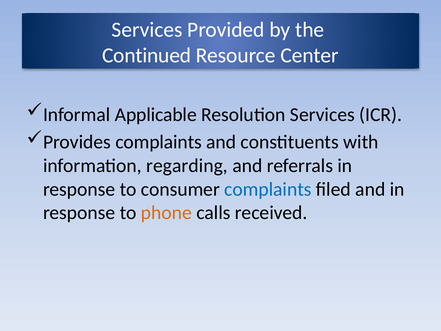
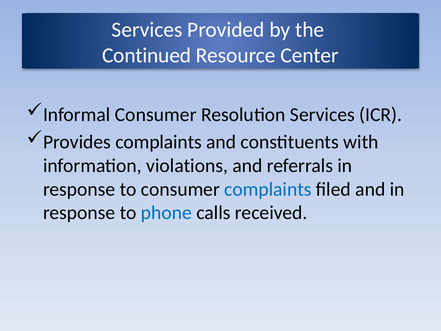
Informal Applicable: Applicable -> Consumer
regarding: regarding -> violations
phone colour: orange -> blue
